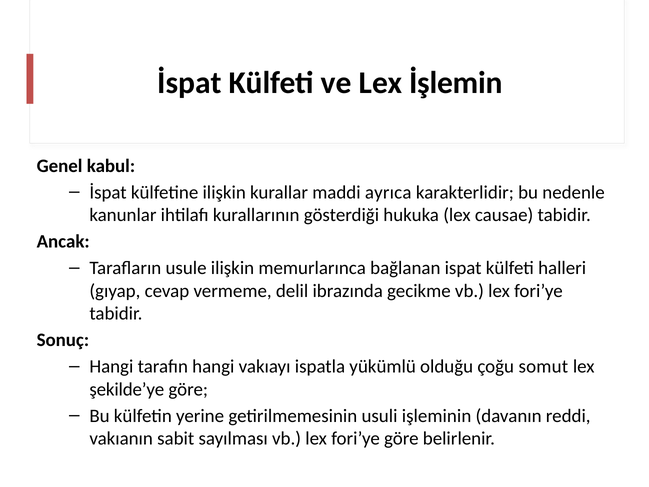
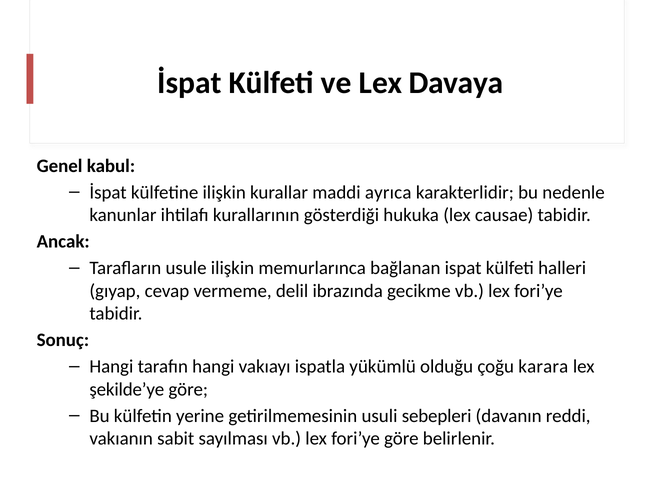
İşlemin: İşlemin -> Davaya
somut: somut -> karara
işleminin: işleminin -> sebepleri
